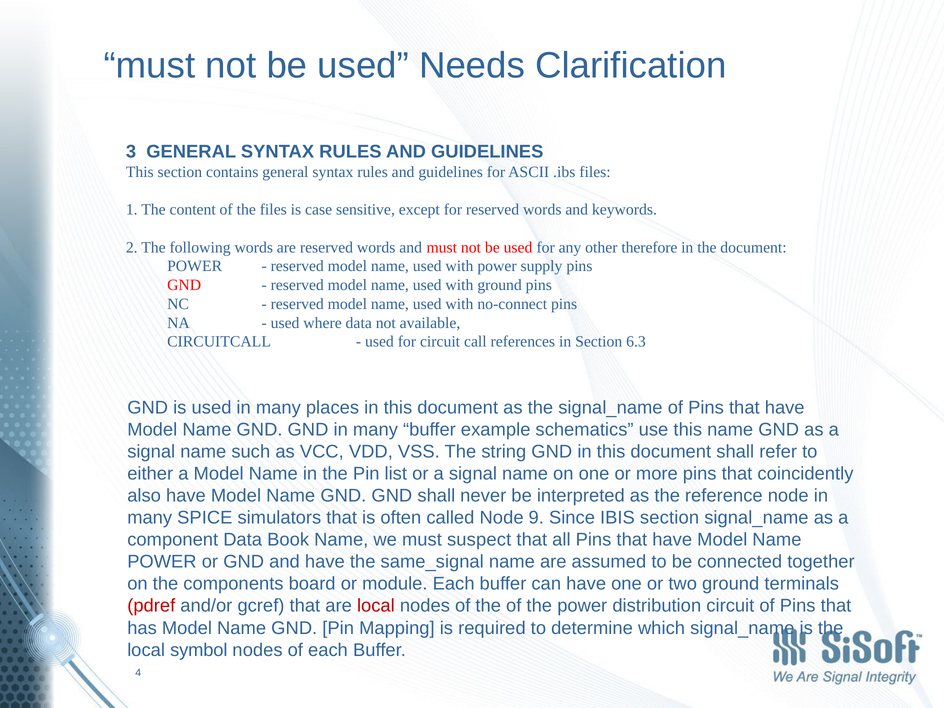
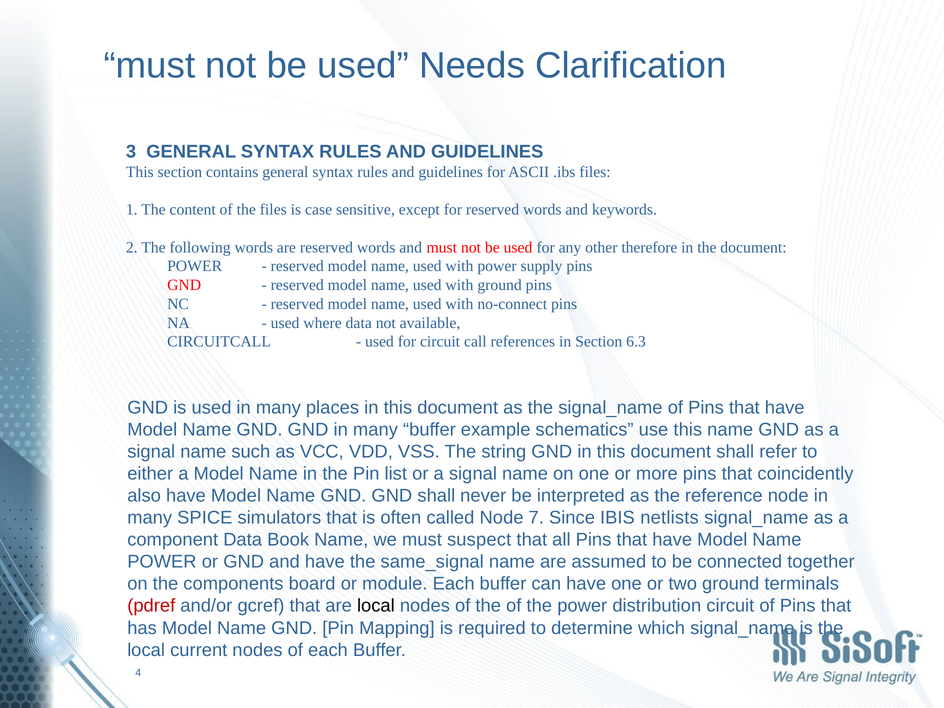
9: 9 -> 7
IBIS section: section -> netlists
local at (376, 606) colour: red -> black
symbol: symbol -> current
